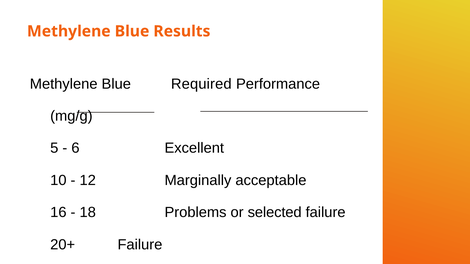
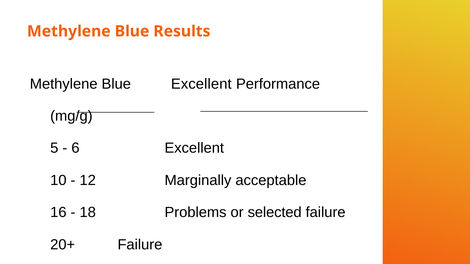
Blue Required: Required -> Excellent
